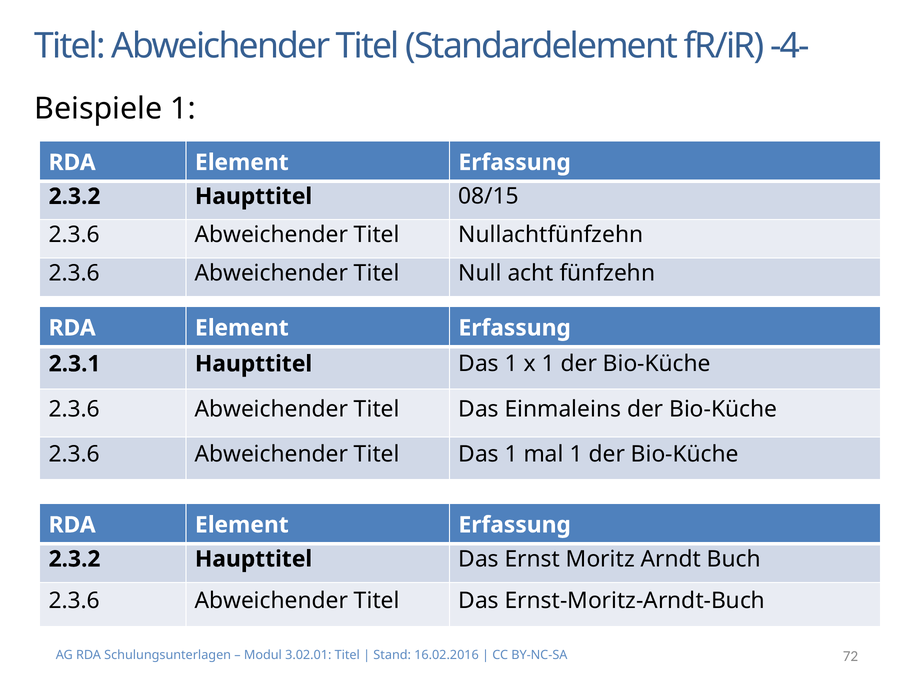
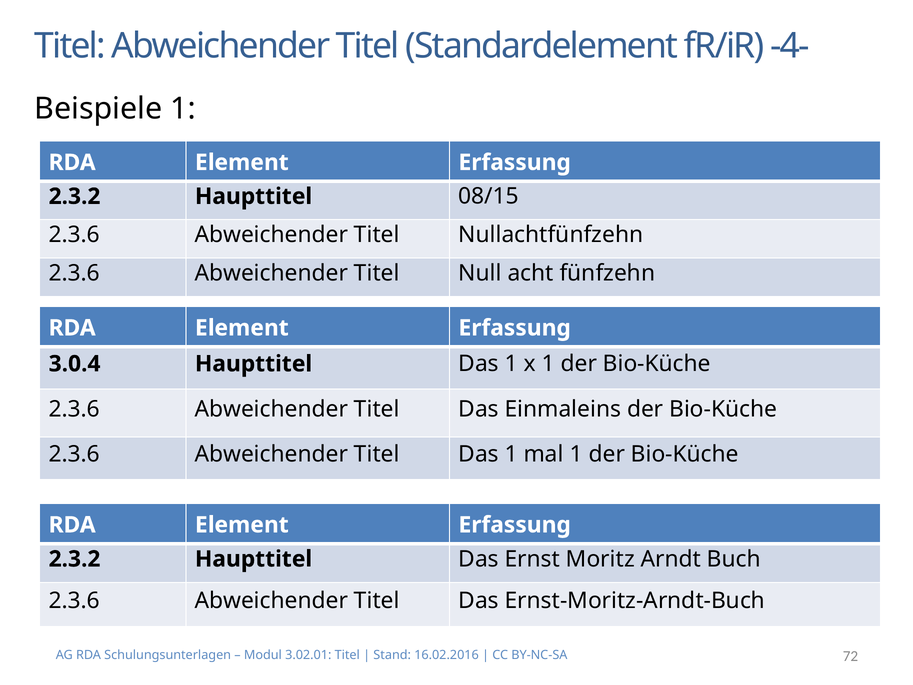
2.3.1: 2.3.1 -> 3.0.4
